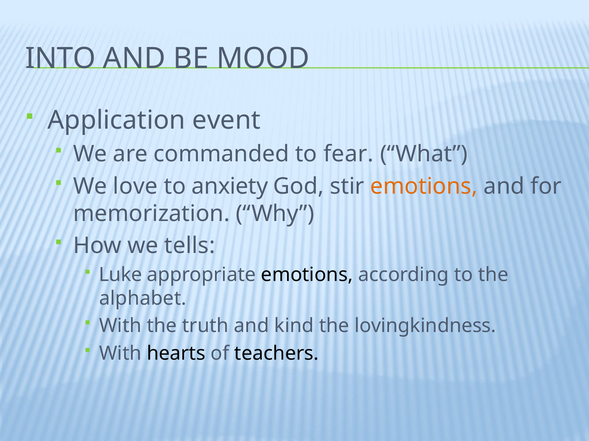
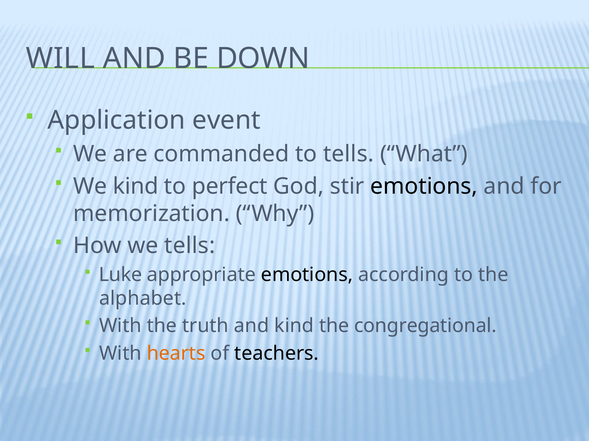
INTO: INTO -> WILL
MOOD: MOOD -> DOWN
to fear: fear -> tells
We love: love -> kind
anxiety: anxiety -> perfect
emotions at (424, 186) colour: orange -> black
lovingkindness: lovingkindness -> congregational
hearts colour: black -> orange
